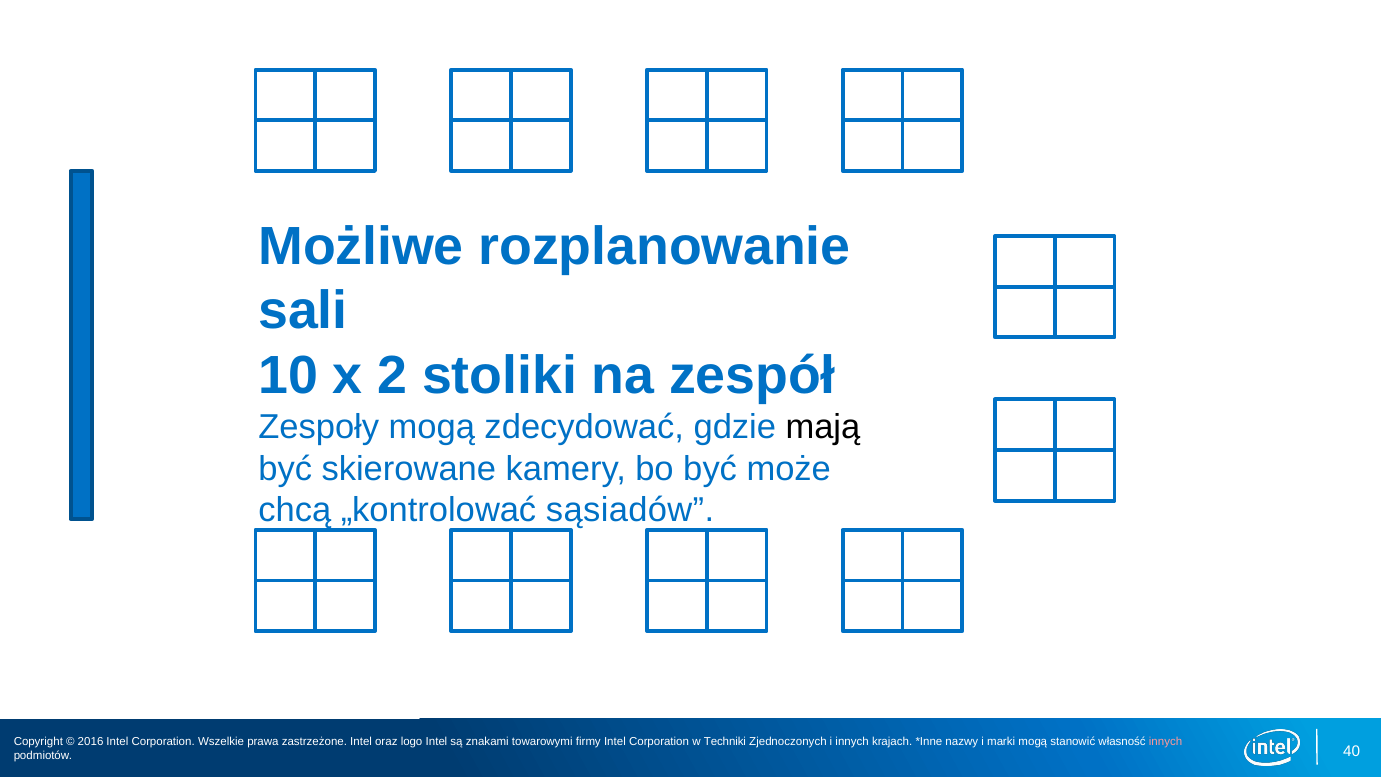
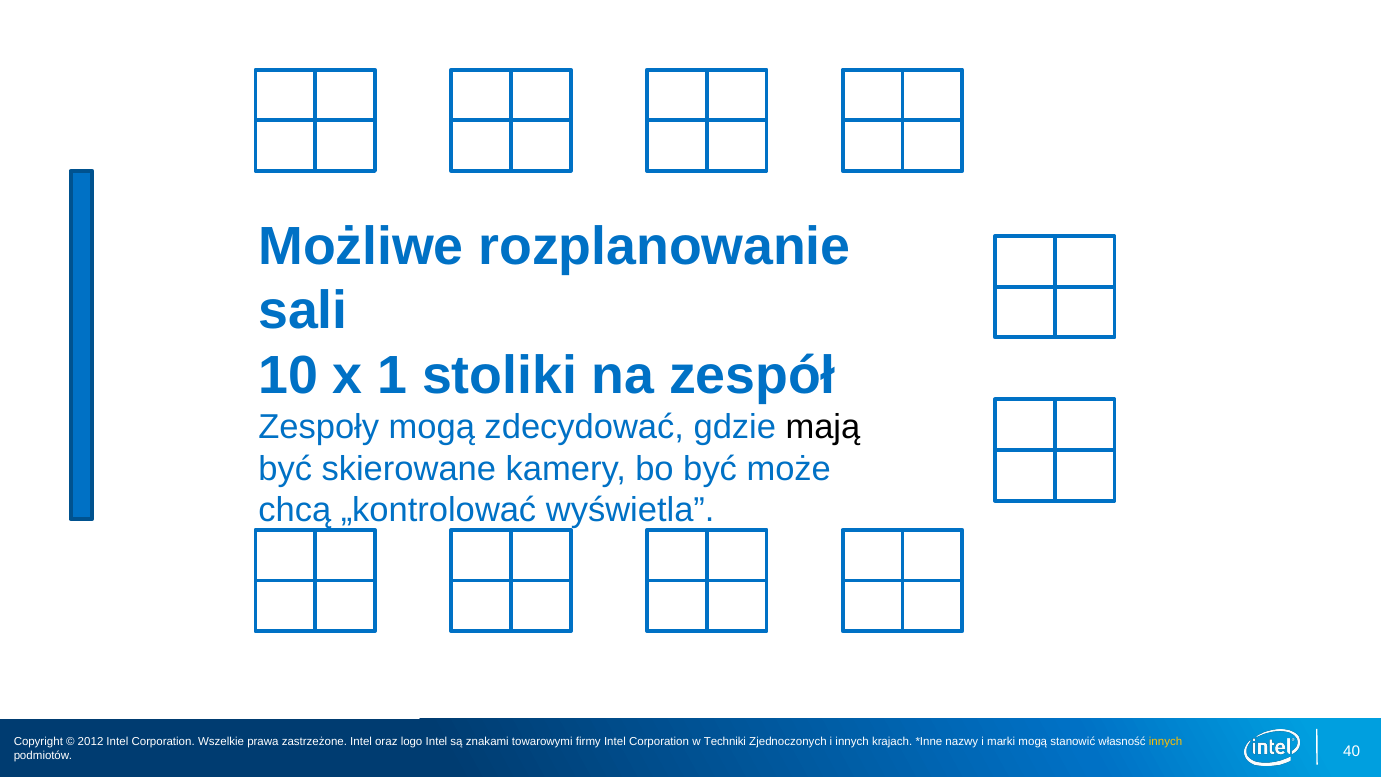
2: 2 -> 1
sąsiadów: sąsiadów -> wyświetla
2016: 2016 -> 2012
innych at (1166, 742) colour: pink -> yellow
